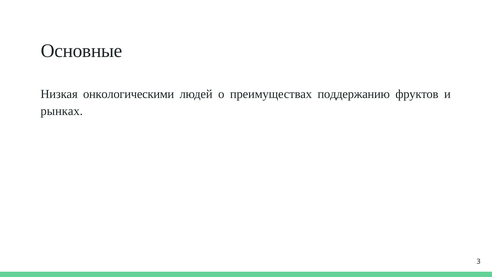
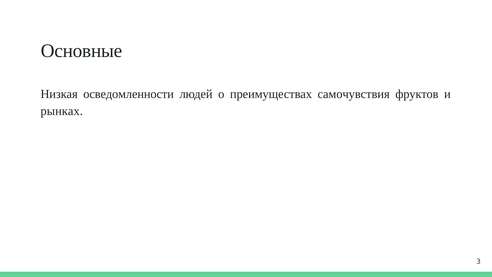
онкологическими: онкологическими -> осведомленности
поддержанию: поддержанию -> самочувствия
